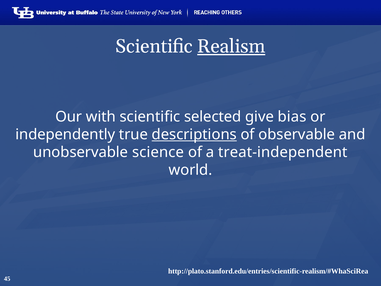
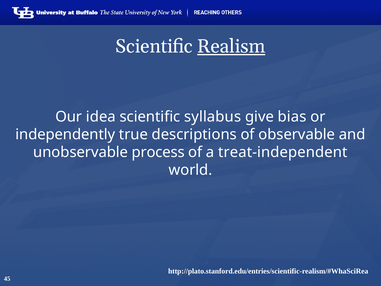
with: with -> idea
selected: selected -> syllabus
descriptions underline: present -> none
science: science -> process
